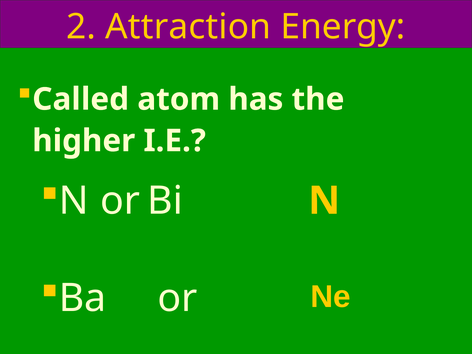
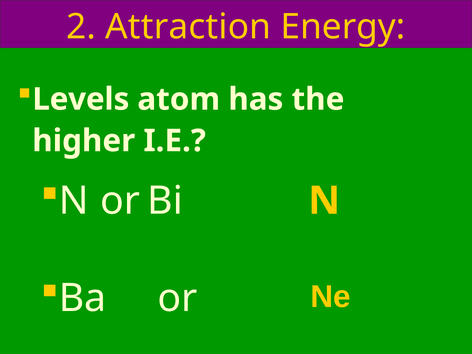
Called: Called -> Levels
